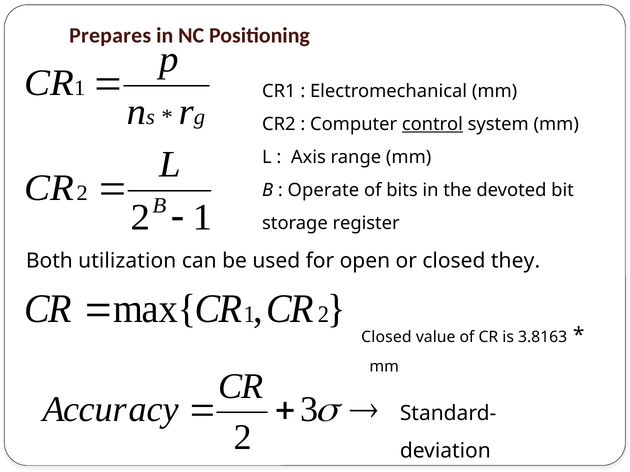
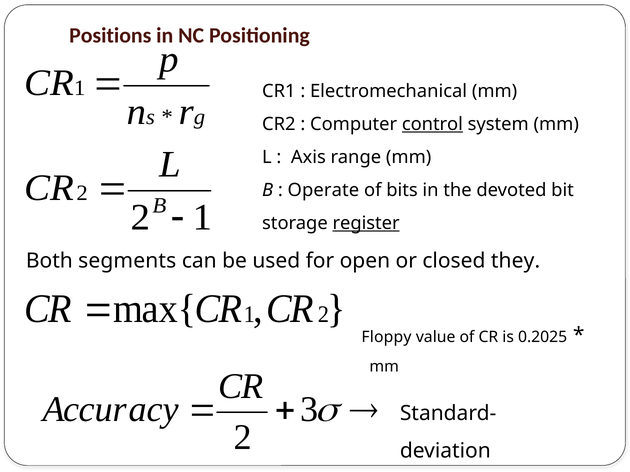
Prepares: Prepares -> Positions
register underline: none -> present
utilization: utilization -> segments
Closed at (386, 337): Closed -> Floppy
3.8163: 3.8163 -> 0.2025
